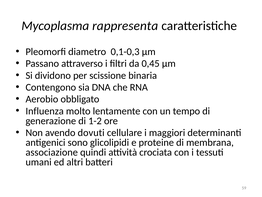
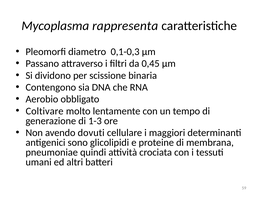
Influenza: Influenza -> Coltivare
1-2: 1-2 -> 1-3
associazione: associazione -> pneumoniae
